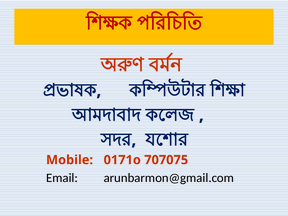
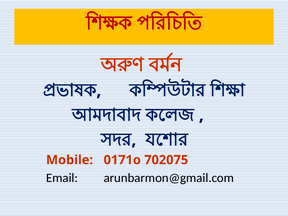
707075: 707075 -> 702075
